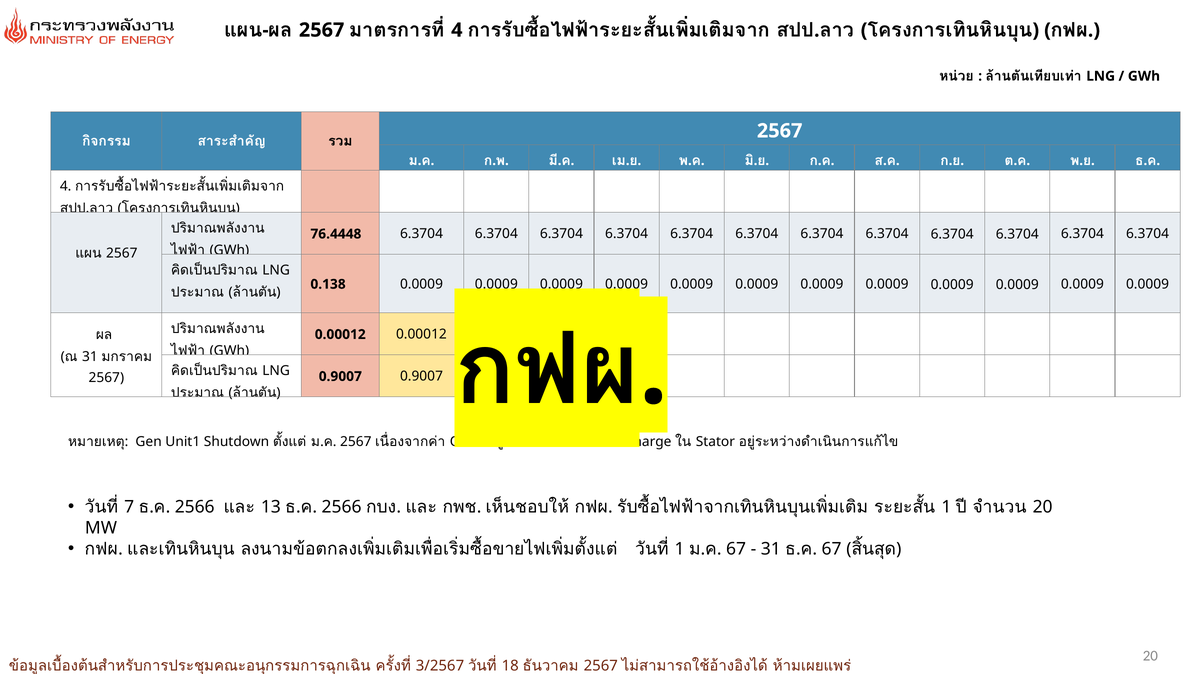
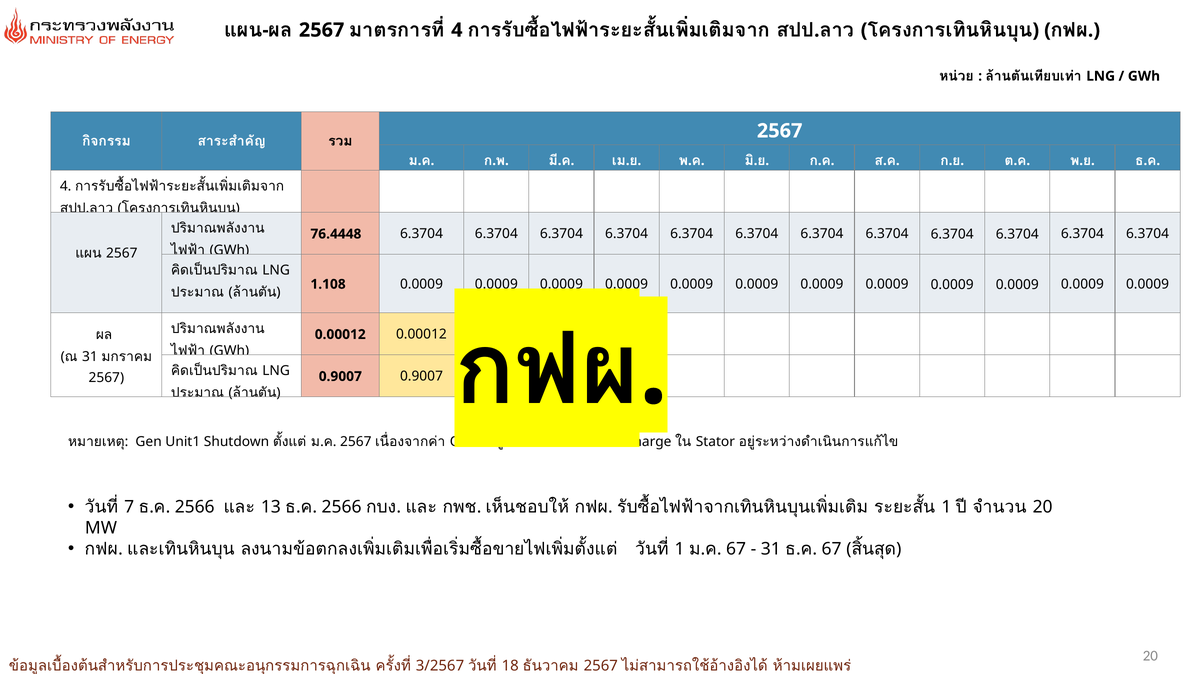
0.138: 0.138 -> 1.108
